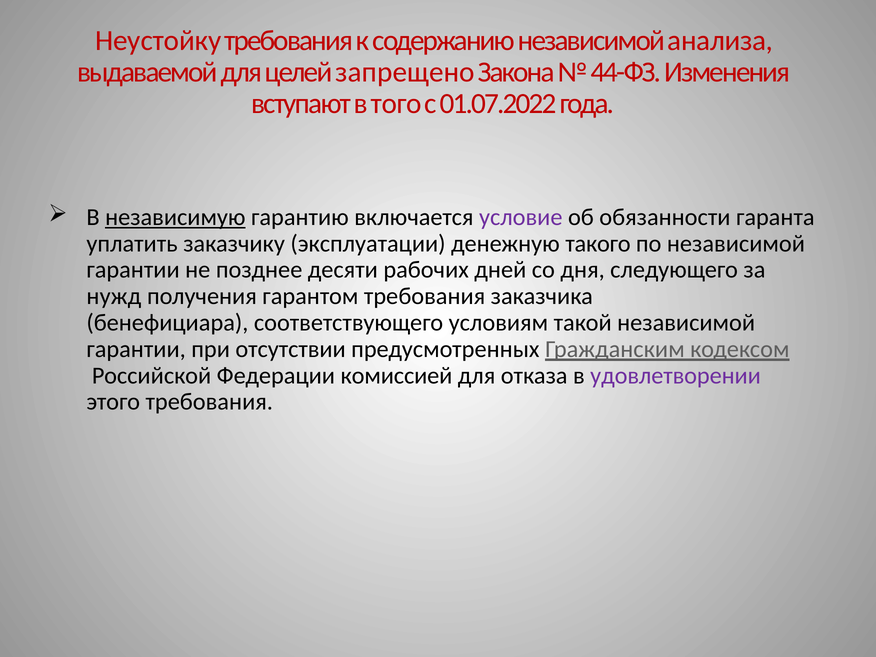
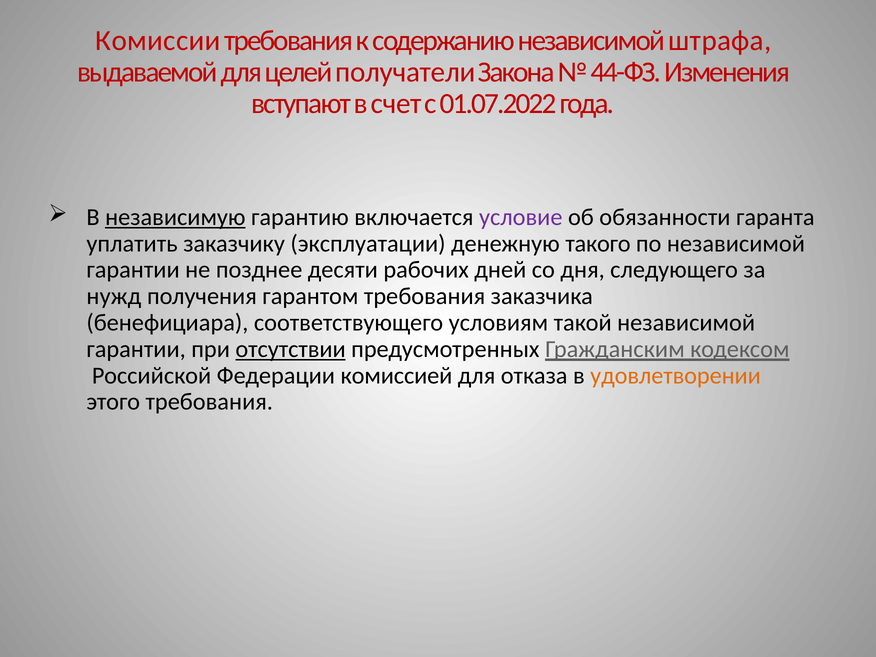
Неустойку: Неустойку -> Комиссии
анализа: анализа -> штрафа
запрещено: запрещено -> получатели
того: того -> счет
отсутствии underline: none -> present
удовлетворении colour: purple -> orange
